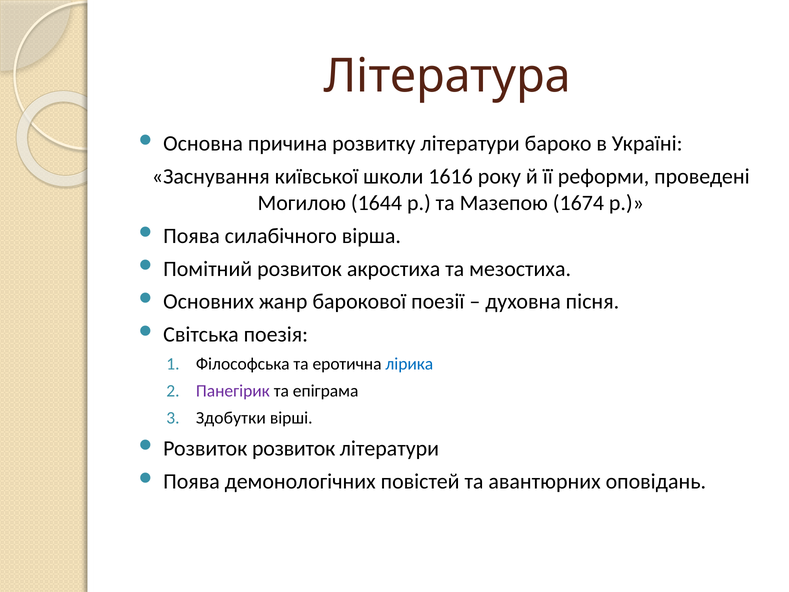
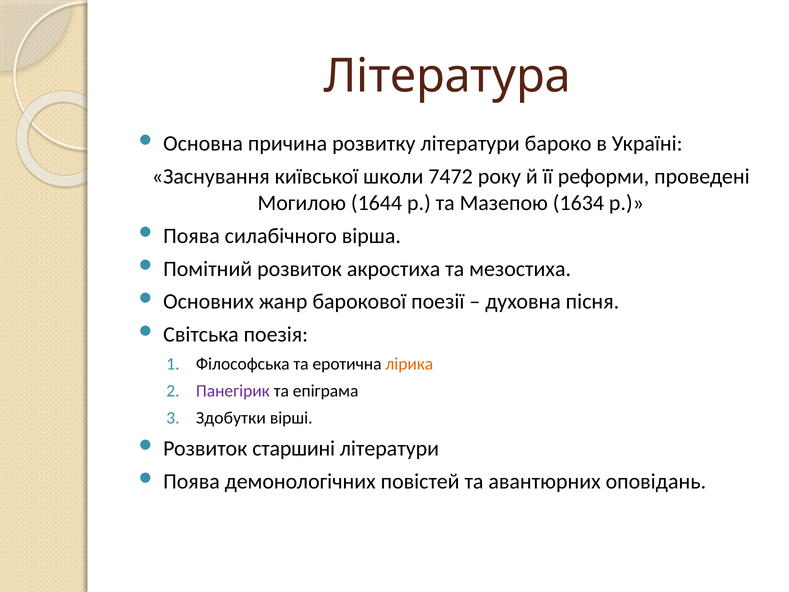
1616: 1616 -> 7472
1674: 1674 -> 1634
лірика colour: blue -> orange
Розвиток розвиток: розвиток -> старшині
